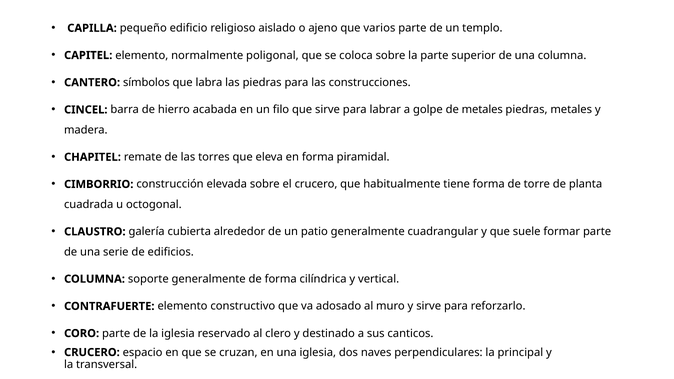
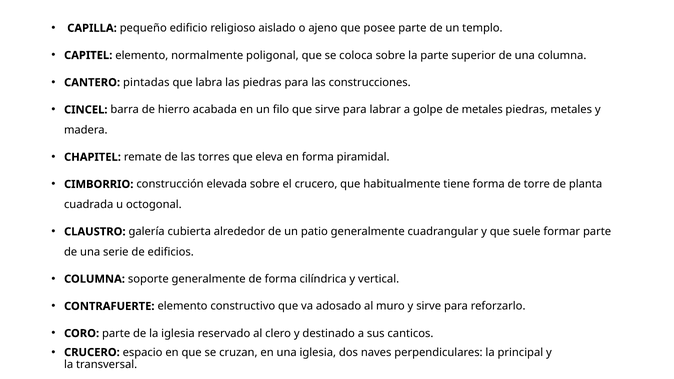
varios: varios -> posee
símbolos: símbolos -> pintadas
